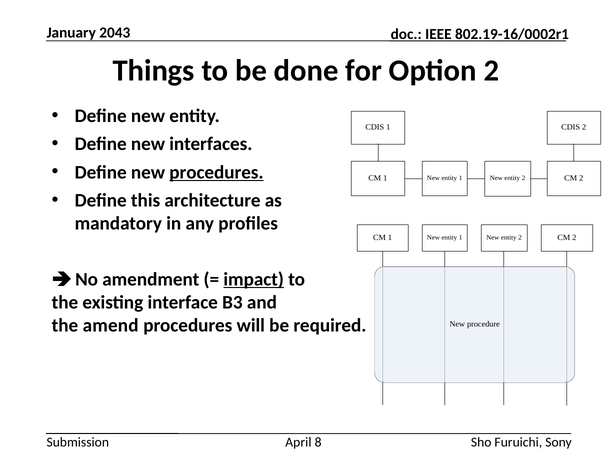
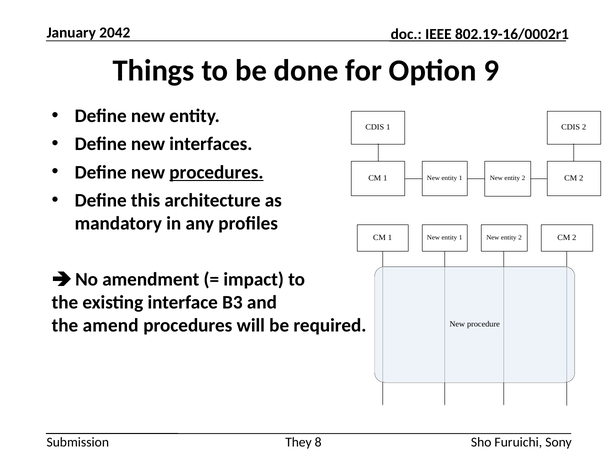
2043: 2043 -> 2042
Option 2: 2 -> 9
impact underline: present -> none
April: April -> They
